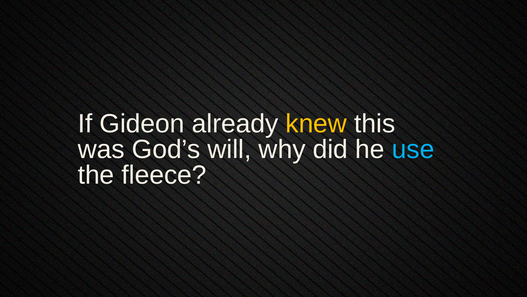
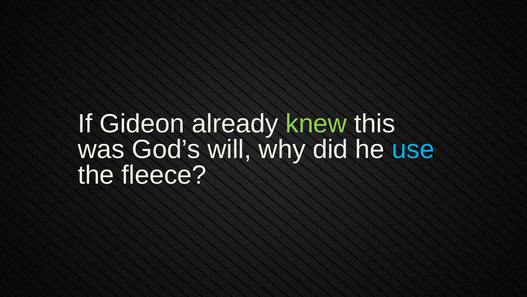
knew colour: yellow -> light green
